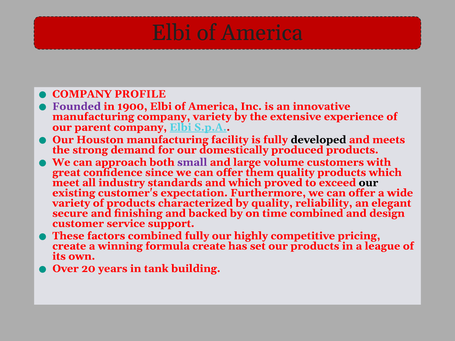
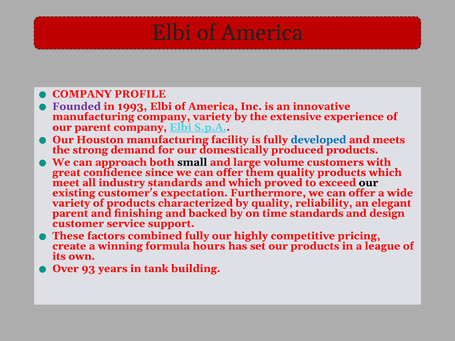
1900: 1900 -> 1993
developed colour: black -> blue
small colour: purple -> black
secure at (70, 213): secure -> parent
time combined: combined -> standards
formula create: create -> hours
20: 20 -> 93
